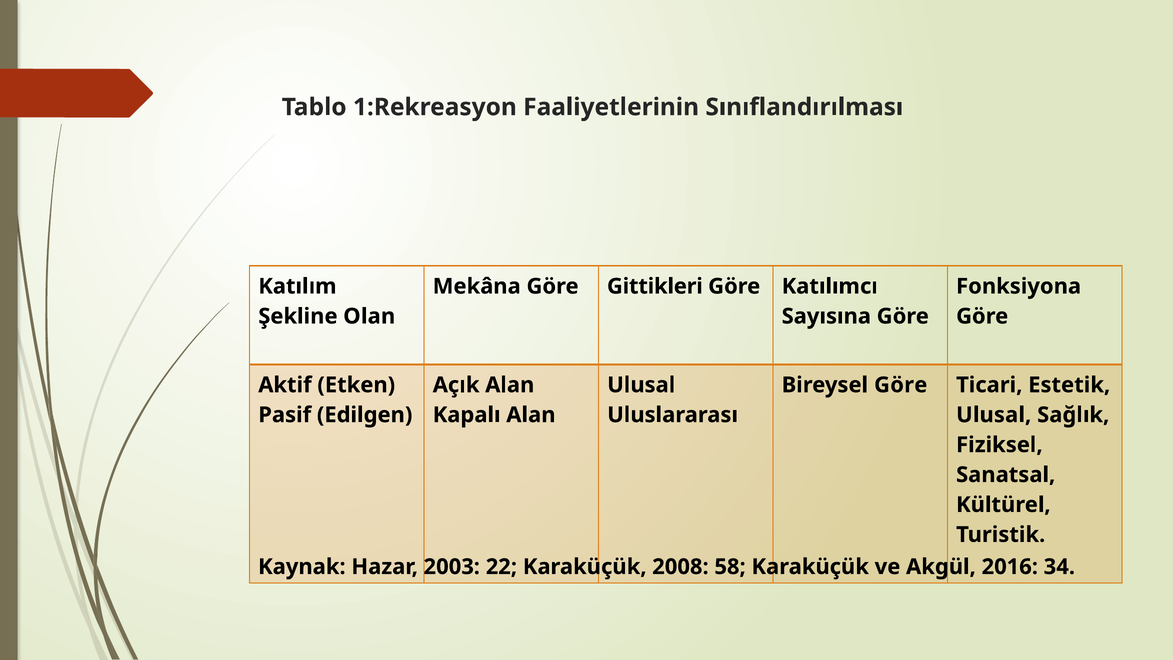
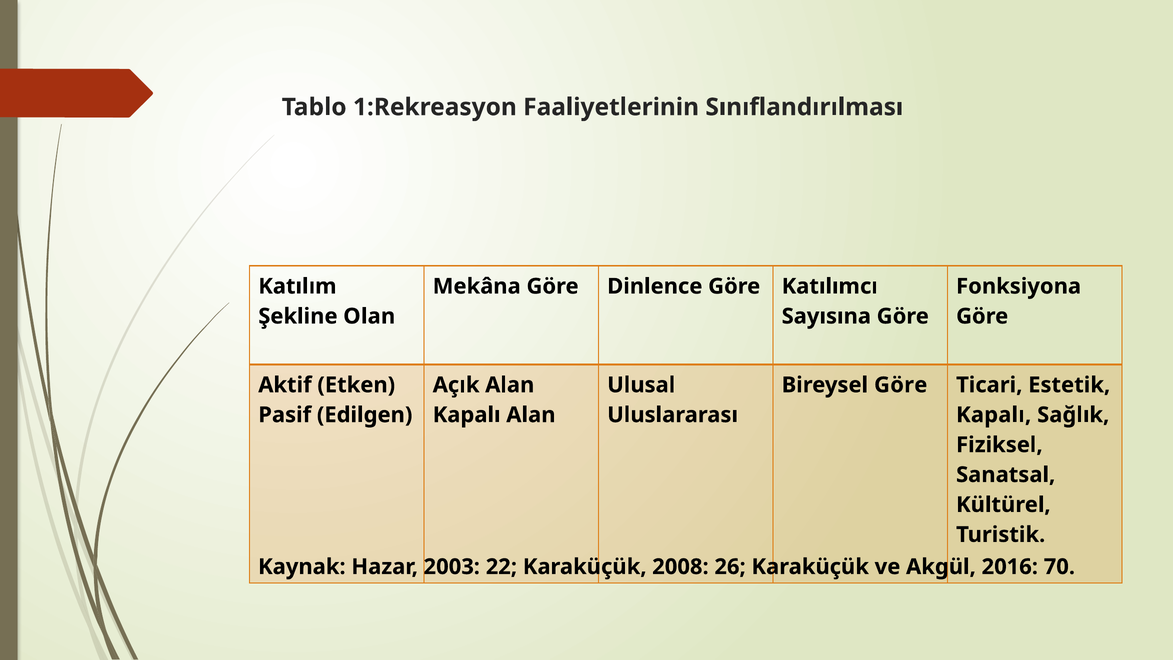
Gittikleri: Gittikleri -> Dinlence
Ulusal at (994, 415): Ulusal -> Kapalı
58: 58 -> 26
34: 34 -> 70
